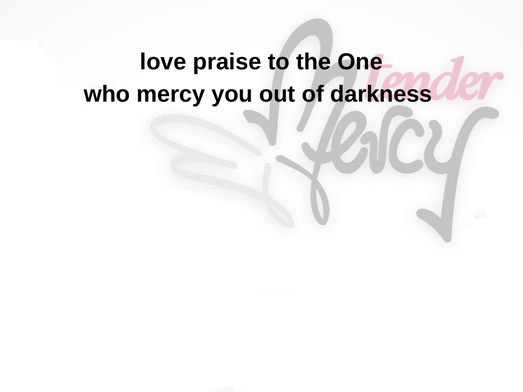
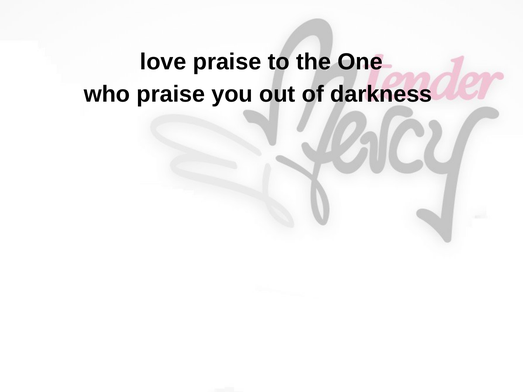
who mercy: mercy -> praise
